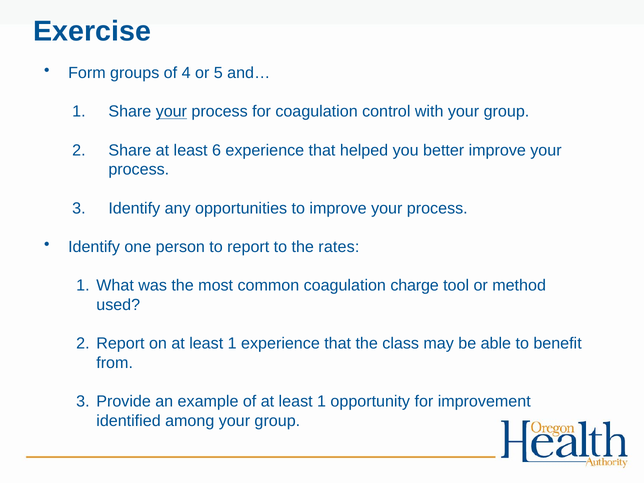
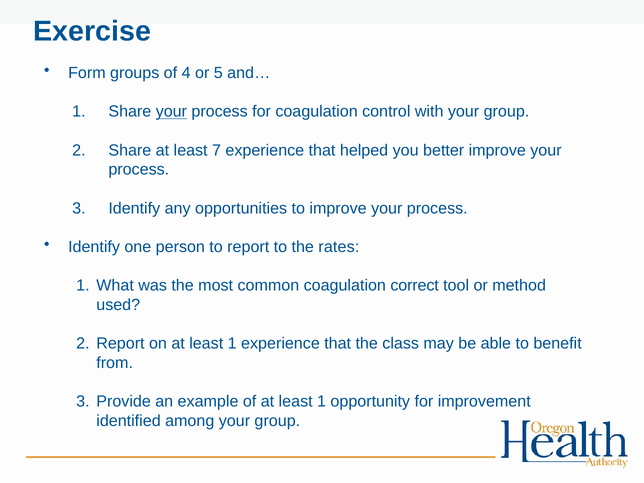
6: 6 -> 7
charge: charge -> correct
